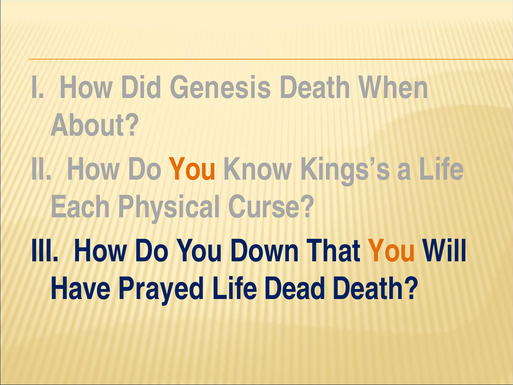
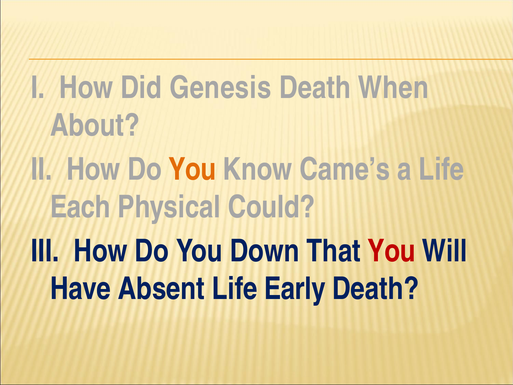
Kings’s: Kings’s -> Came’s
Curse: Curse -> Could
You at (391, 251) colour: orange -> red
Prayed: Prayed -> Absent
Dead: Dead -> Early
